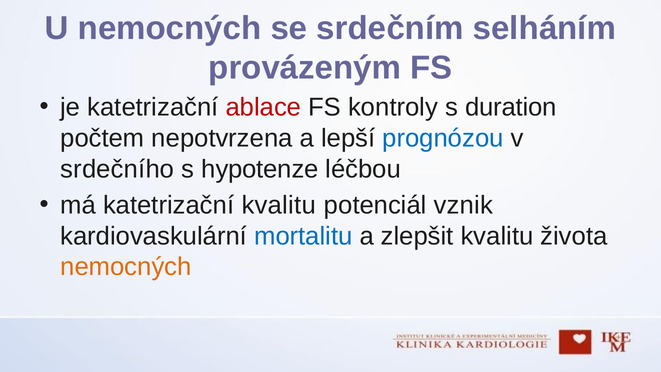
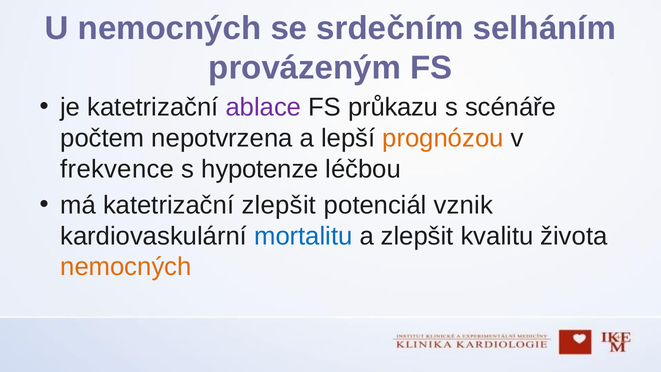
ablace colour: red -> purple
kontroly: kontroly -> průkazu
duration: duration -> scénáře
prognózou colour: blue -> orange
srdečního: srdečního -> frekvence
katetrizační kvalitu: kvalitu -> zlepšit
